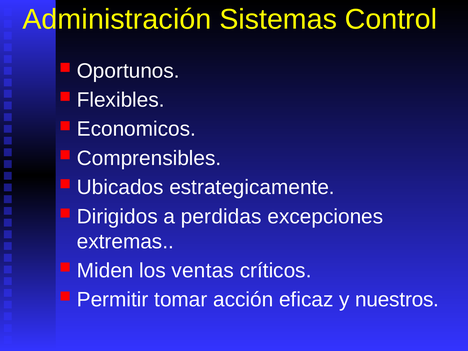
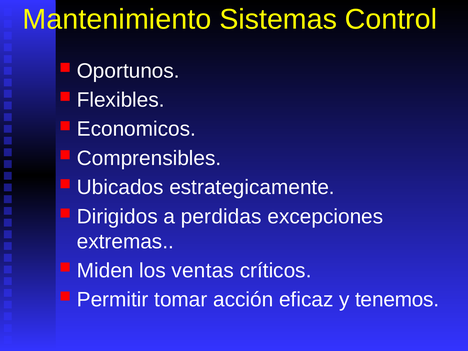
Administración: Administración -> Mantenimiento
nuestros: nuestros -> tenemos
